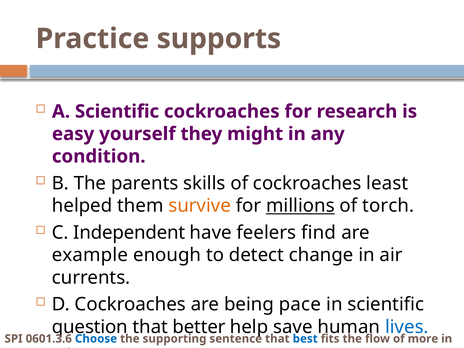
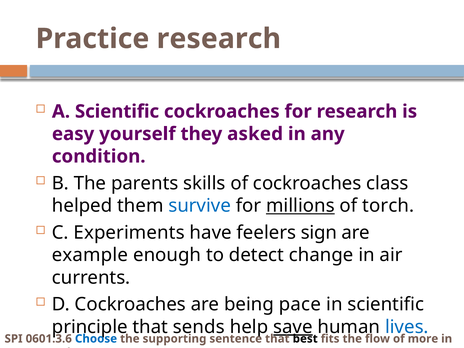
Practice supports: supports -> research
might: might -> asked
least: least -> class
survive colour: orange -> blue
Independent: Independent -> Experiments
find: find -> sign
question: question -> principle
better: better -> sends
save underline: none -> present
best colour: blue -> black
